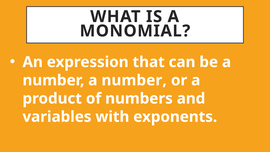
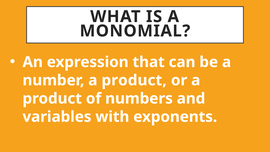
number a number: number -> product
